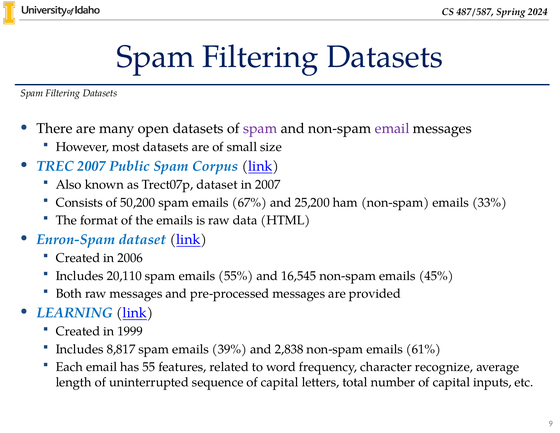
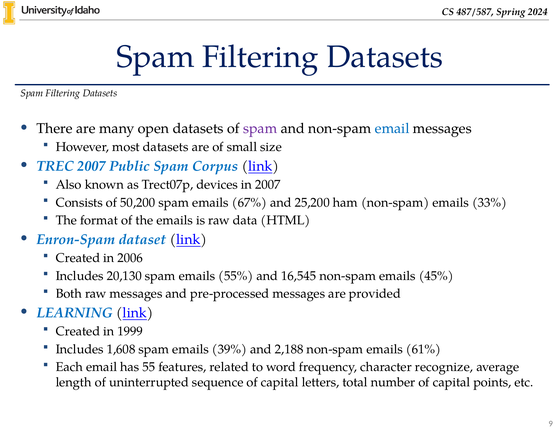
email at (392, 128) colour: purple -> blue
Trect07p dataset: dataset -> devices
20,110: 20,110 -> 20,130
8,817: 8,817 -> 1,608
2,838: 2,838 -> 2,188
inputs: inputs -> points
